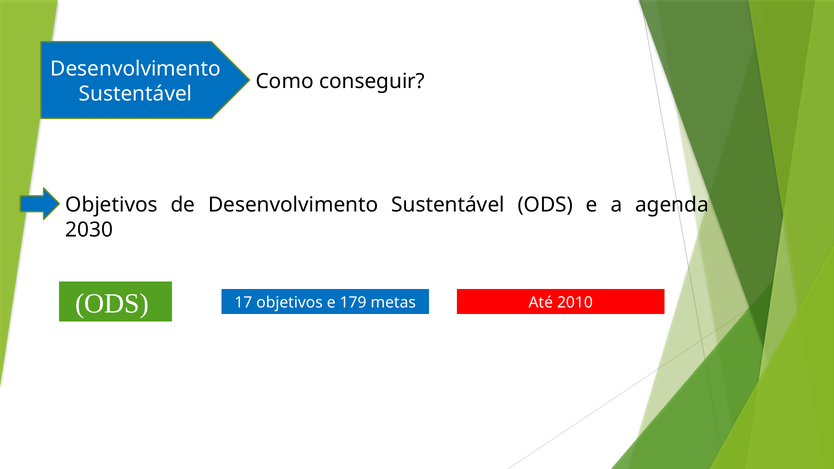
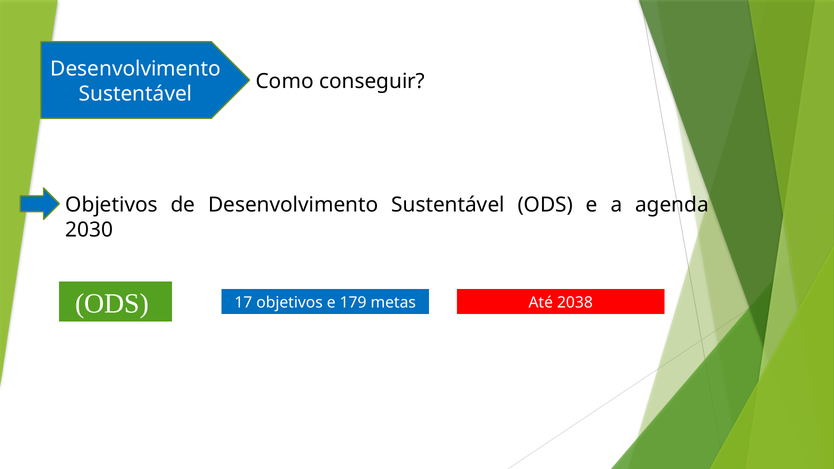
2010: 2010 -> 2038
